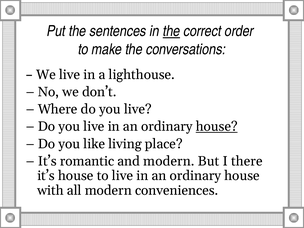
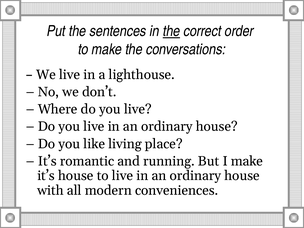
house at (217, 127) underline: present -> none
and modern: modern -> running
I there: there -> make
